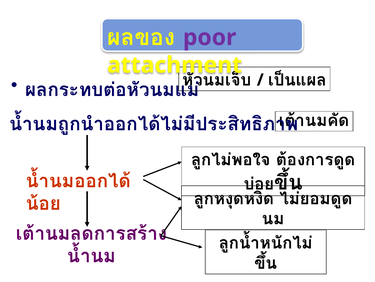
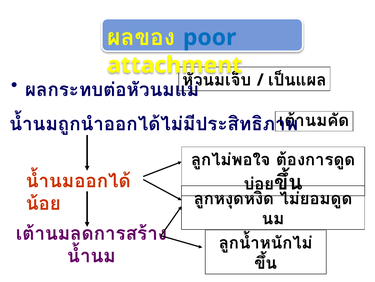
poor colour: purple -> blue
